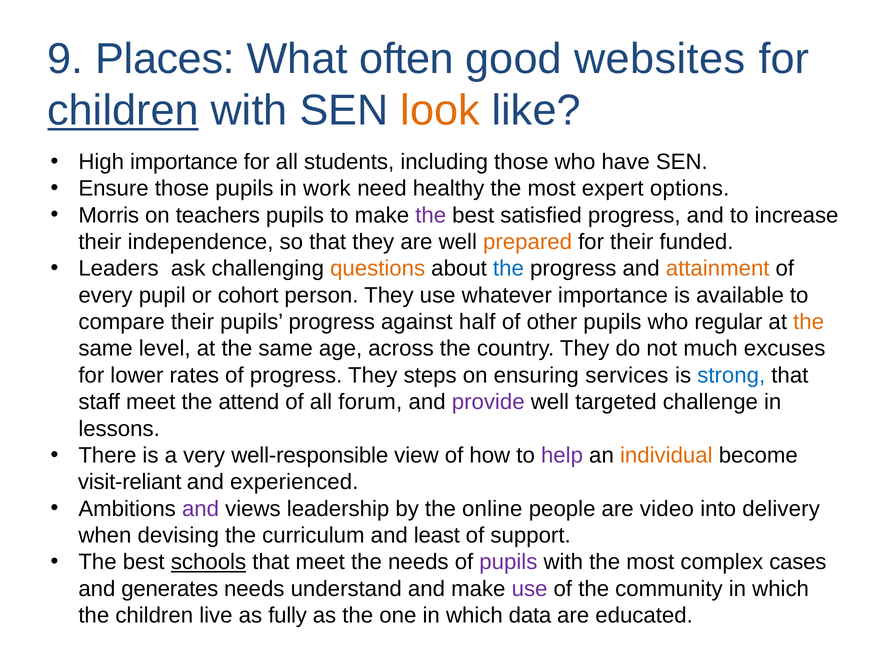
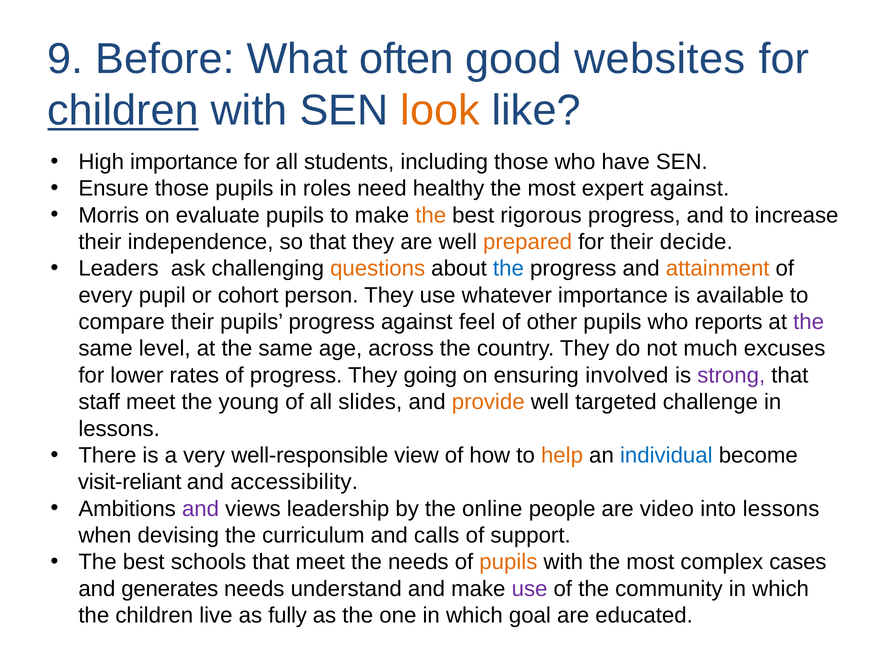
Places: Places -> Before
work: work -> roles
expert options: options -> against
teachers: teachers -> evaluate
the at (431, 215) colour: purple -> orange
satisfied: satisfied -> rigorous
funded: funded -> decide
half: half -> feel
regular: regular -> reports
the at (809, 322) colour: orange -> purple
steps: steps -> going
services: services -> involved
strong colour: blue -> purple
attend: attend -> young
forum: forum -> slides
provide colour: purple -> orange
help colour: purple -> orange
individual colour: orange -> blue
experienced: experienced -> accessibility
into delivery: delivery -> lessons
least: least -> calls
schools underline: present -> none
pupils at (508, 562) colour: purple -> orange
data: data -> goal
